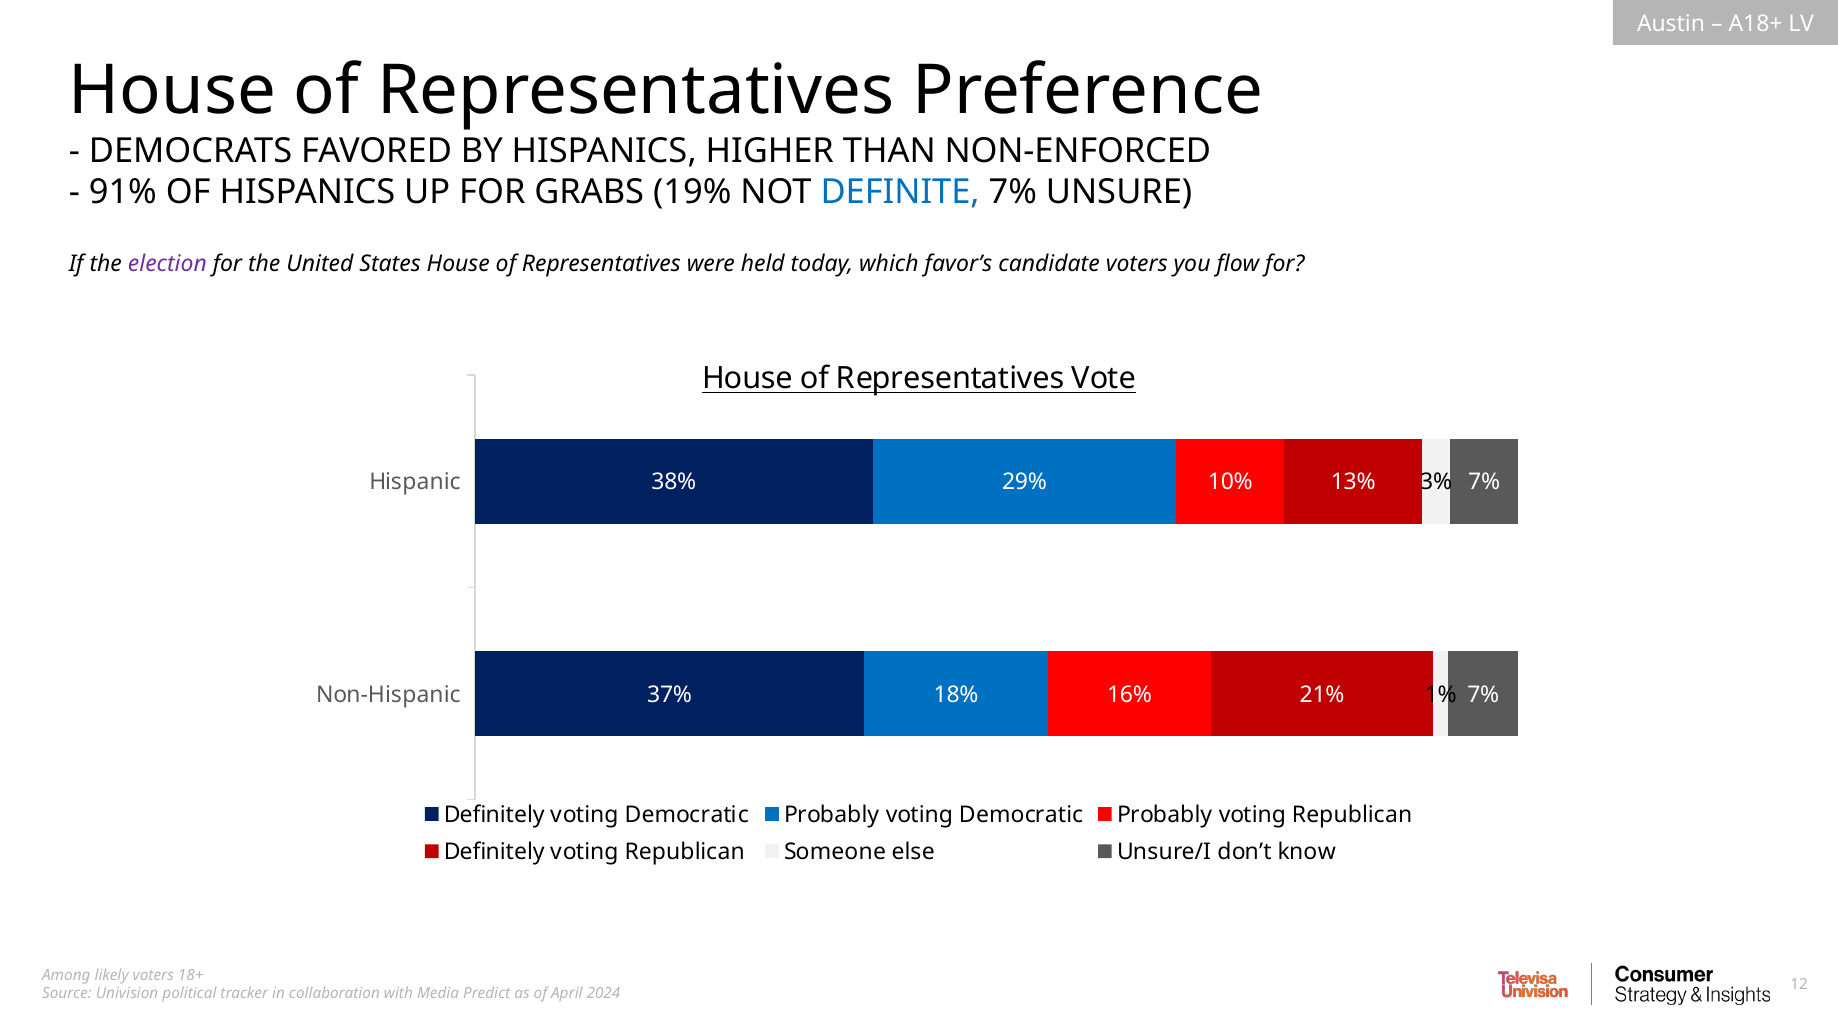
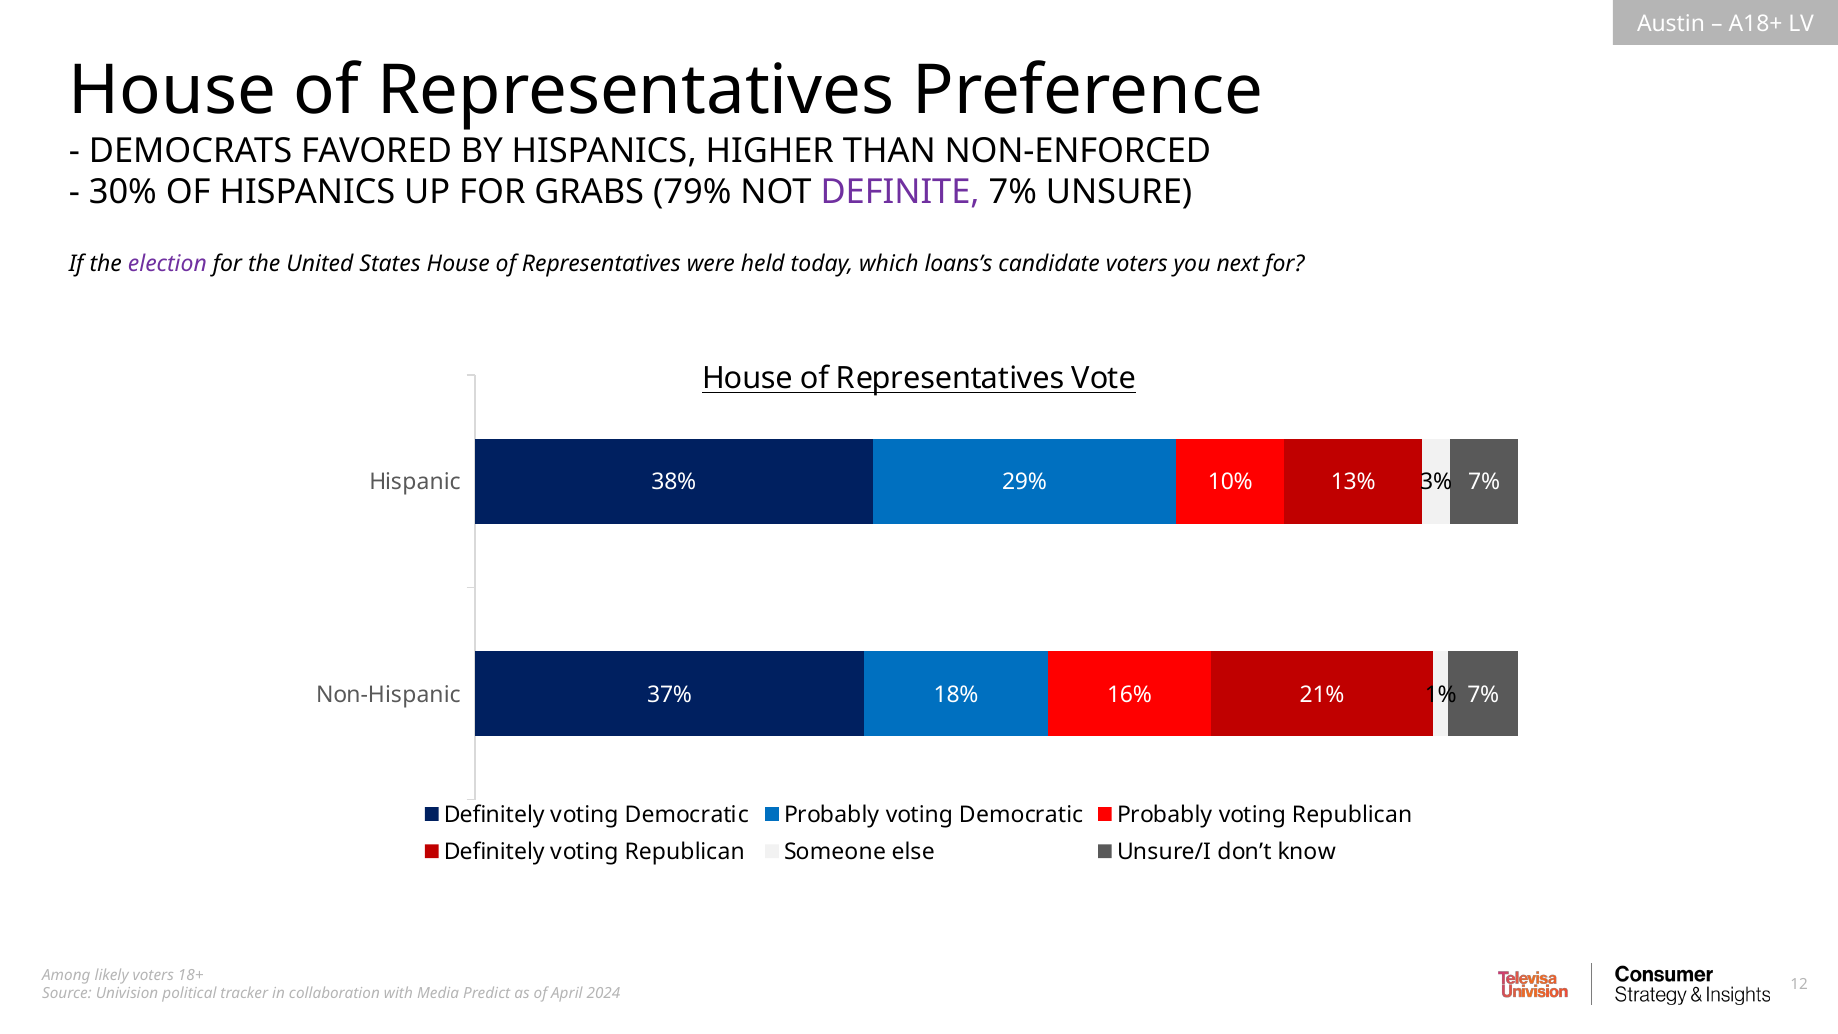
91%: 91% -> 30%
19%: 19% -> 79%
DEFINITE colour: blue -> purple
favor’s: favor’s -> loans’s
flow: flow -> next
